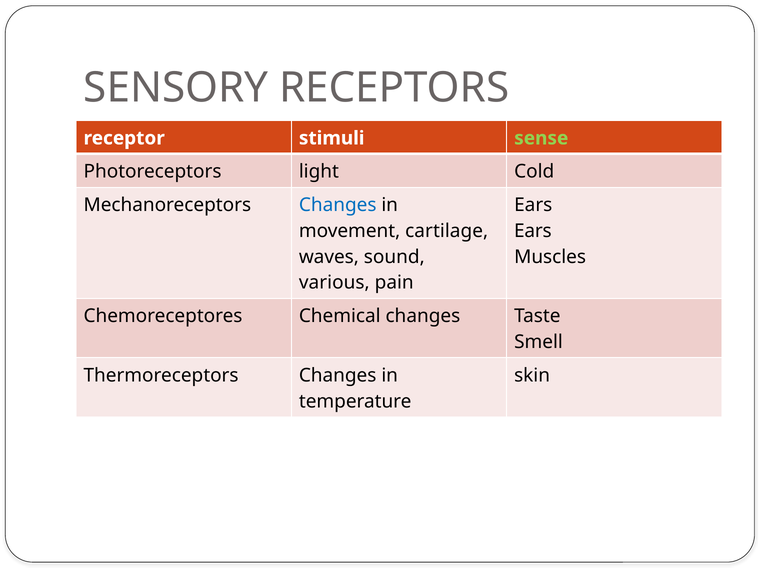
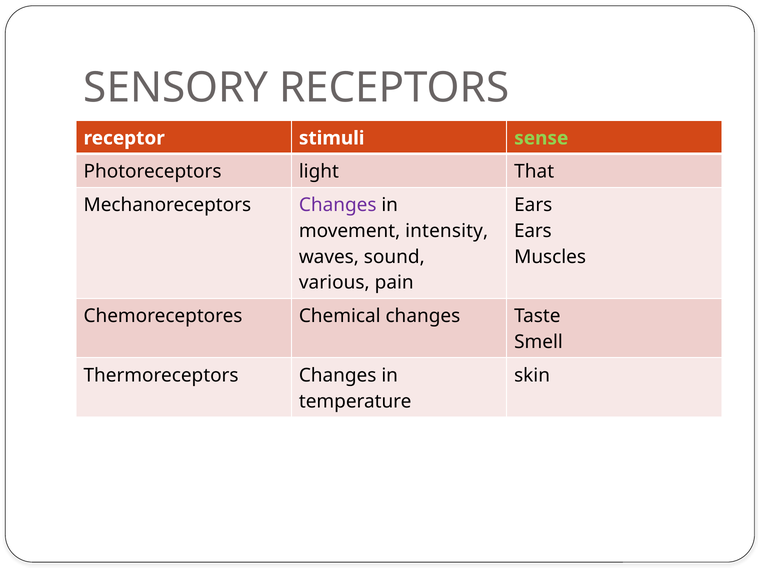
Cold: Cold -> That
Changes at (338, 205) colour: blue -> purple
cartilage: cartilage -> intensity
